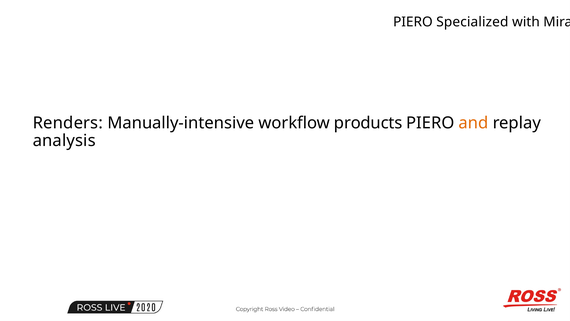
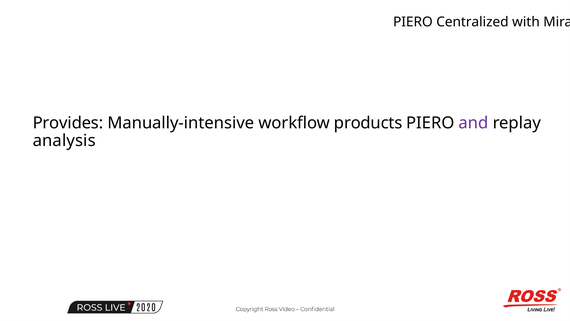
Specialized: Specialized -> Centralized
Renders: Renders -> Provides
and colour: orange -> purple
